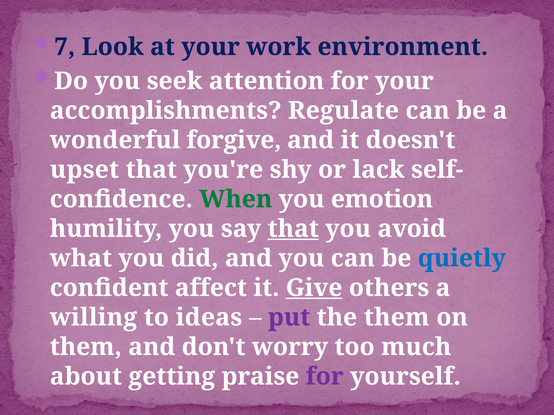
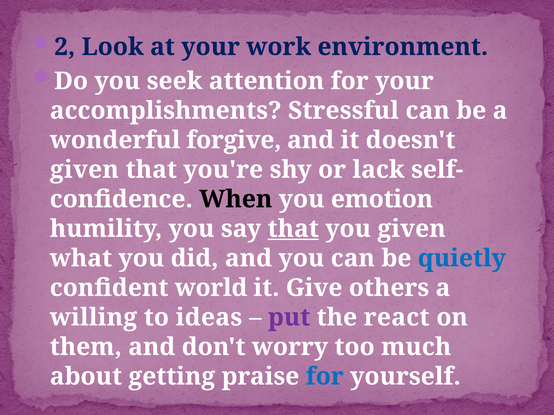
7: 7 -> 2
Regulate: Regulate -> Stressful
upset at (84, 170): upset -> given
When colour: green -> black
you avoid: avoid -> given
affect: affect -> world
Give underline: present -> none
the them: them -> react
for at (325, 377) colour: purple -> blue
